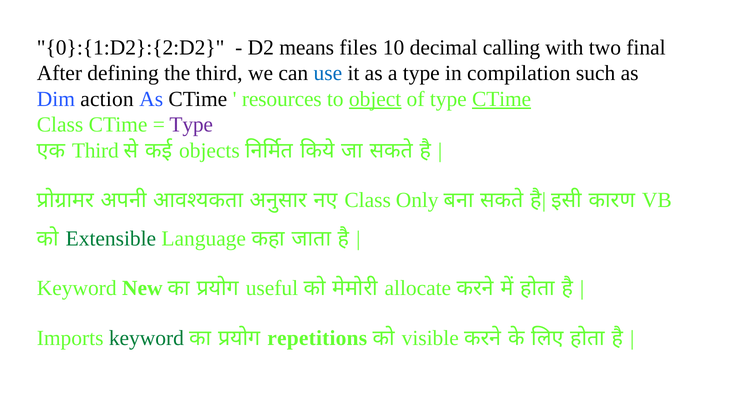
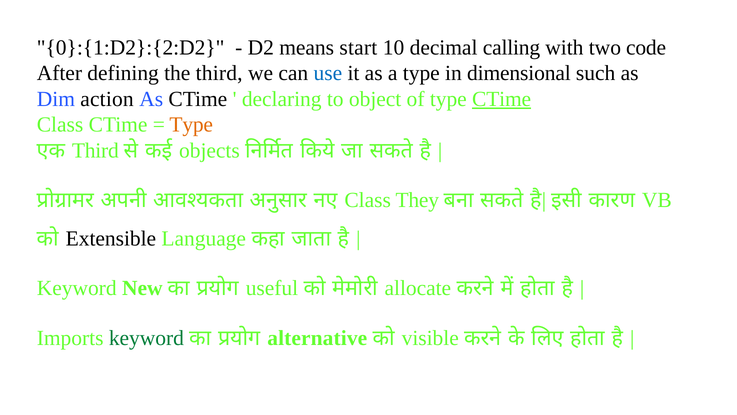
files: files -> start
final: final -> code
compilation: compilation -> dimensional
resources: resources -> declaring
object underline: present -> none
Type at (191, 125) colour: purple -> orange
Only: Only -> They
Extensible colour: green -> black
repetitions: repetitions -> alternative
